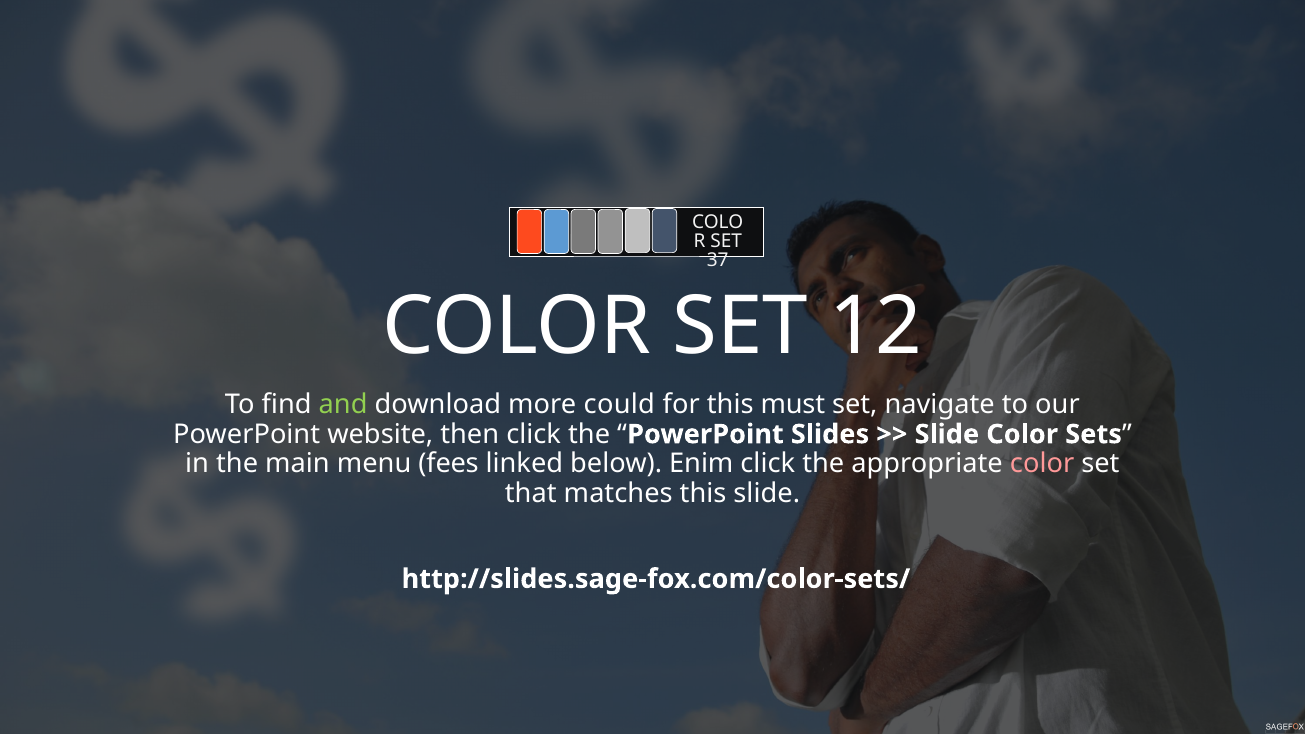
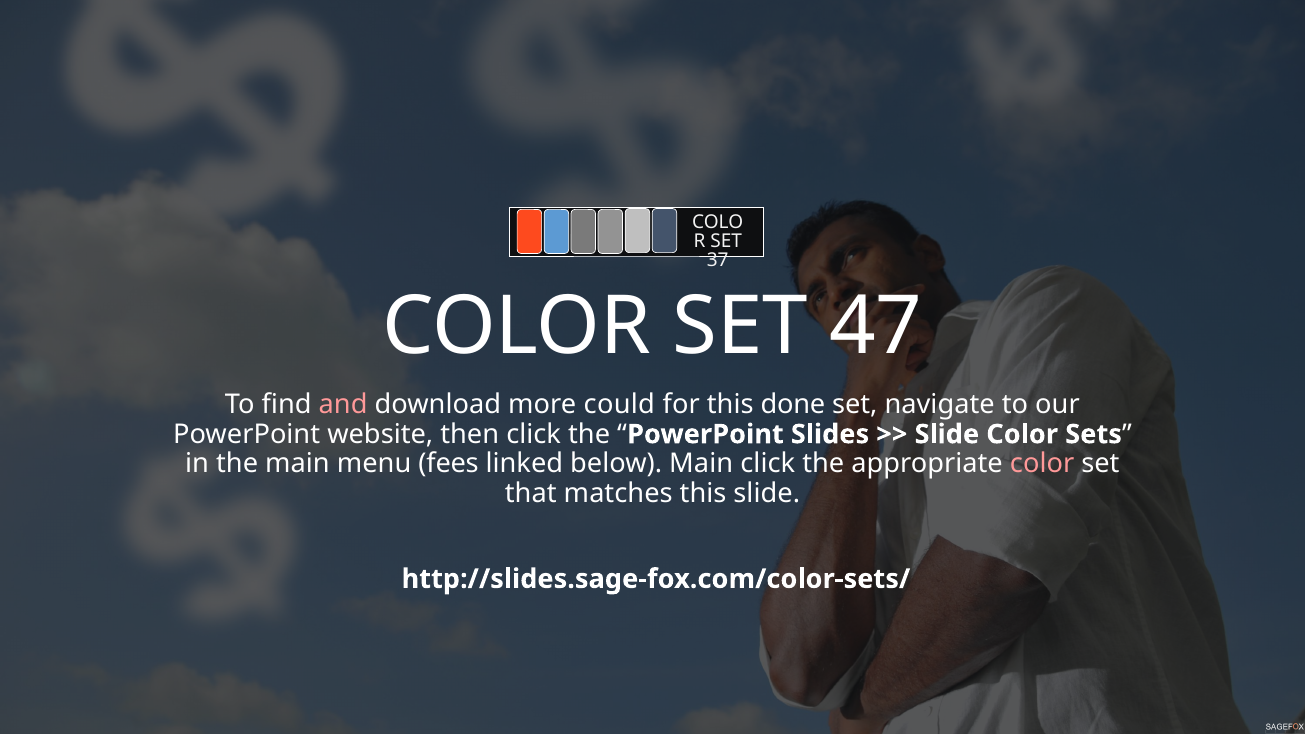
12: 12 -> 47
and colour: light green -> pink
must: must -> done
below Enim: Enim -> Main
